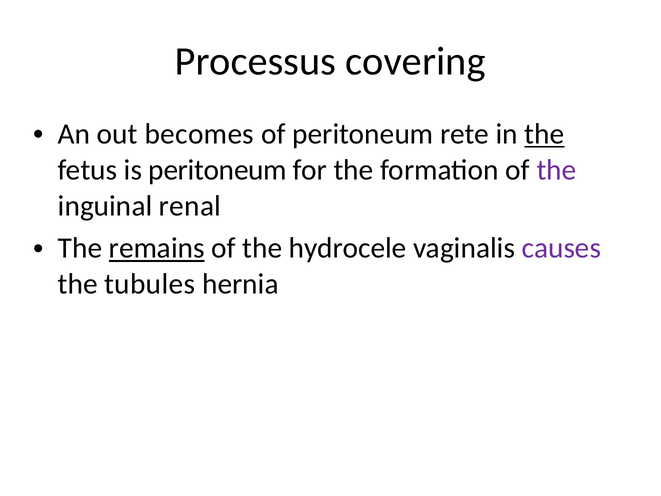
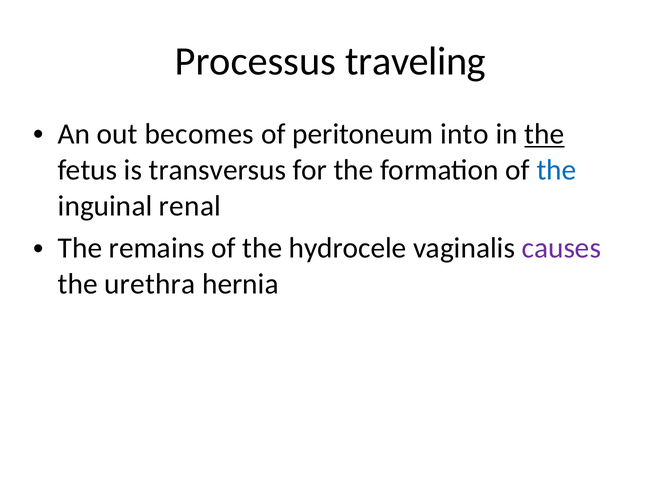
covering: covering -> traveling
rete: rete -> into
is peritoneum: peritoneum -> transversus
the at (556, 170) colour: purple -> blue
remains underline: present -> none
tubules: tubules -> urethra
